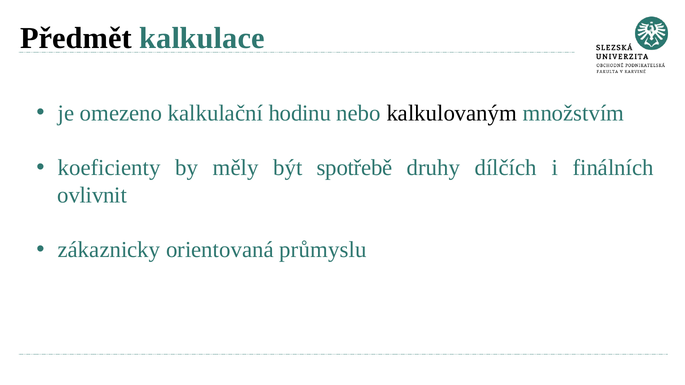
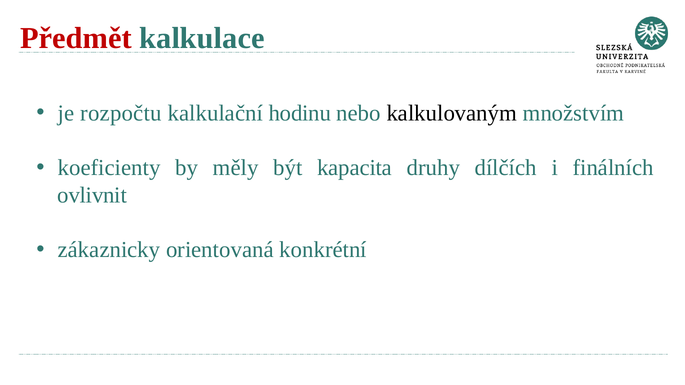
Předmět colour: black -> red
omezeno: omezeno -> rozpočtu
spotřebě: spotřebě -> kapacita
průmyslu: průmyslu -> konkrétní
